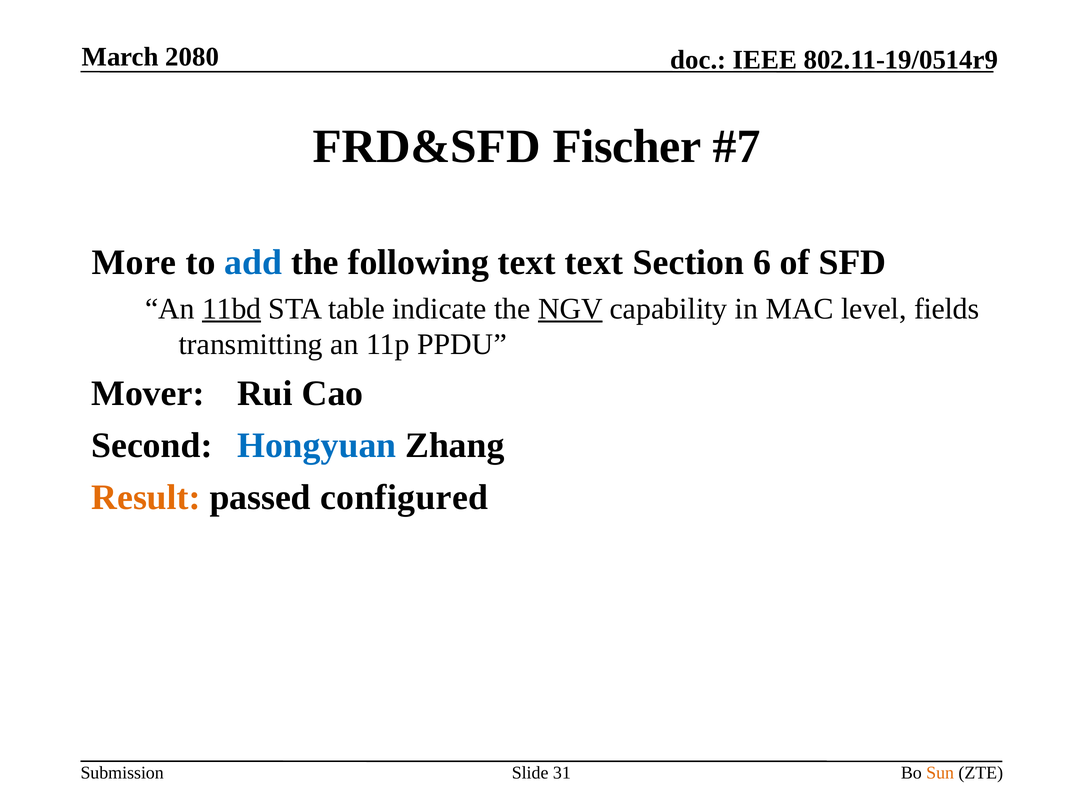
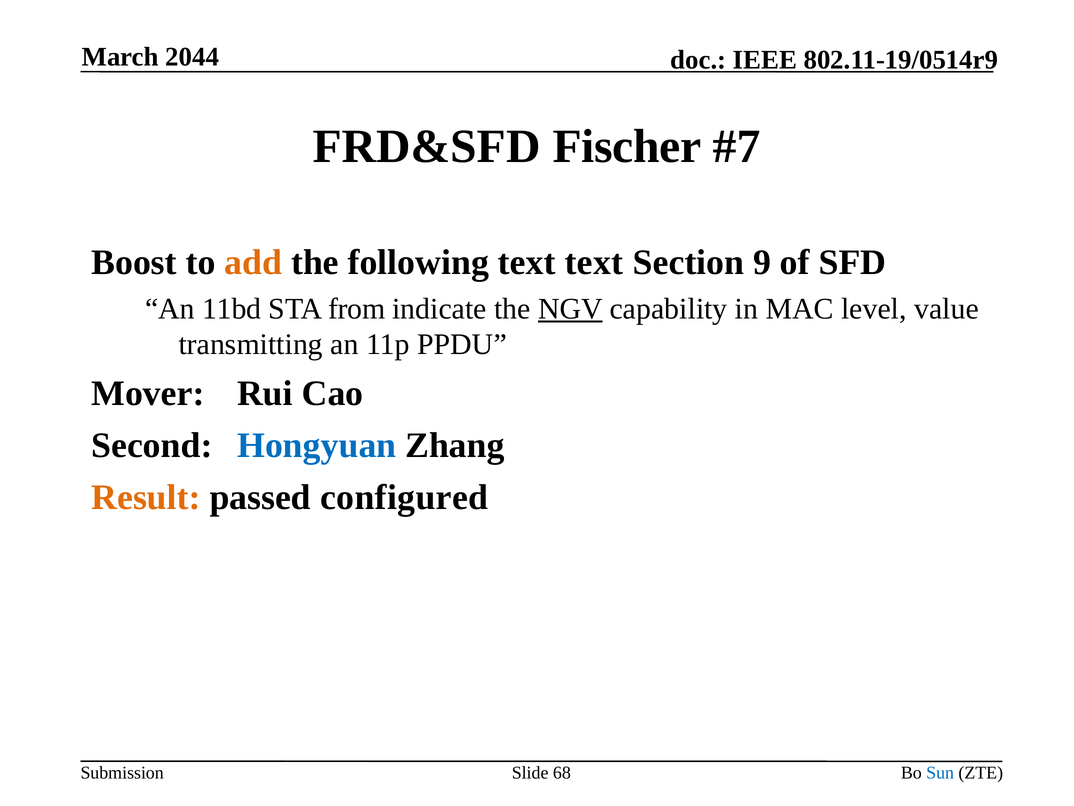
2080: 2080 -> 2044
More: More -> Boost
add colour: blue -> orange
6: 6 -> 9
11bd underline: present -> none
table: table -> from
fields: fields -> value
31: 31 -> 68
Sun colour: orange -> blue
